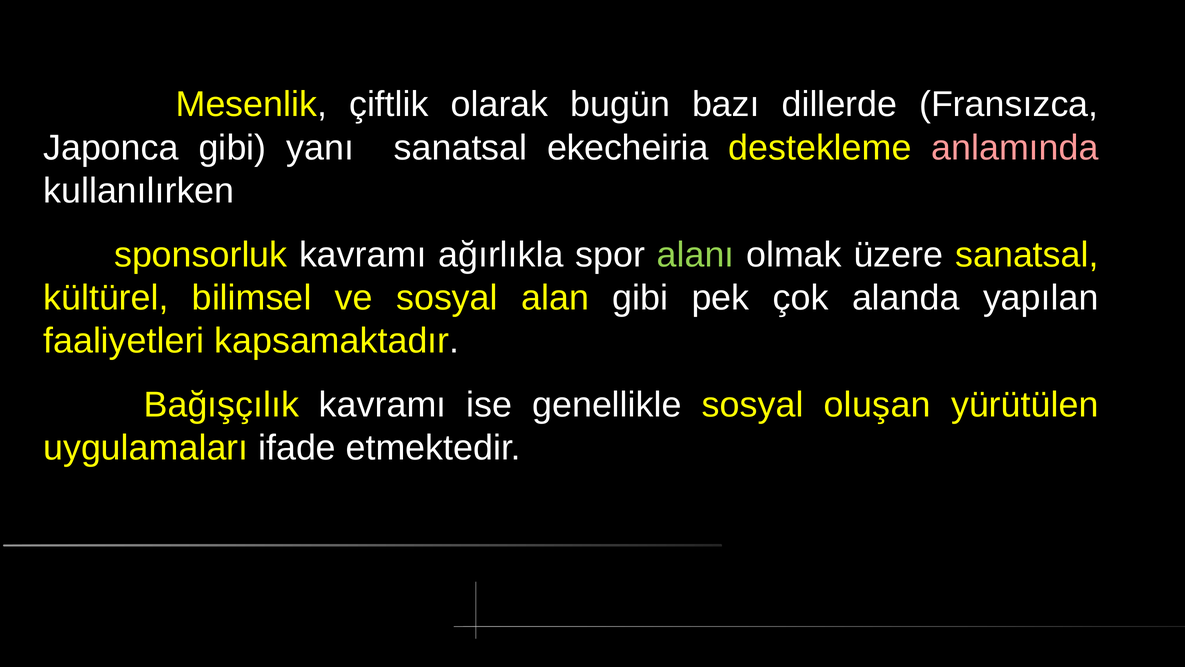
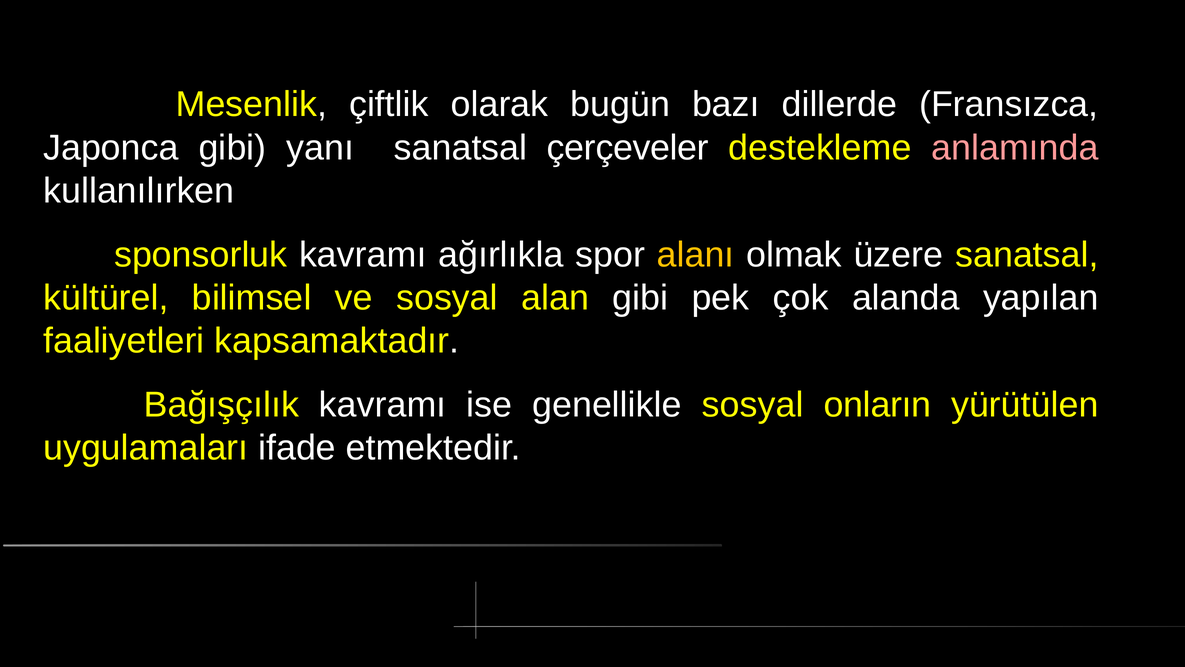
ekecheiria: ekecheiria -> çerçeveler
alanı colour: light green -> yellow
oluşan: oluşan -> onların
